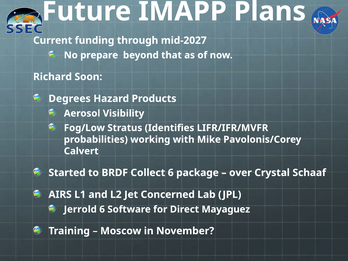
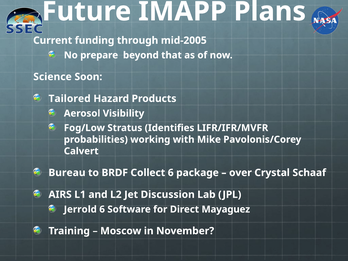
mid-2027: mid-2027 -> mid-2005
Richard: Richard -> Science
Degrees: Degrees -> Tailored
Started: Started -> Bureau
Concerned: Concerned -> Discussion
